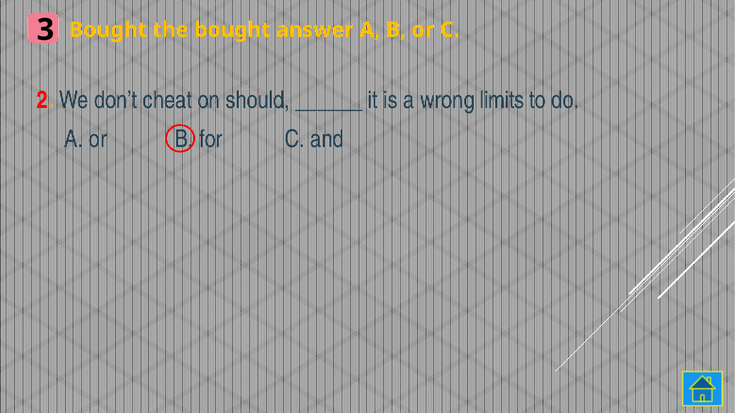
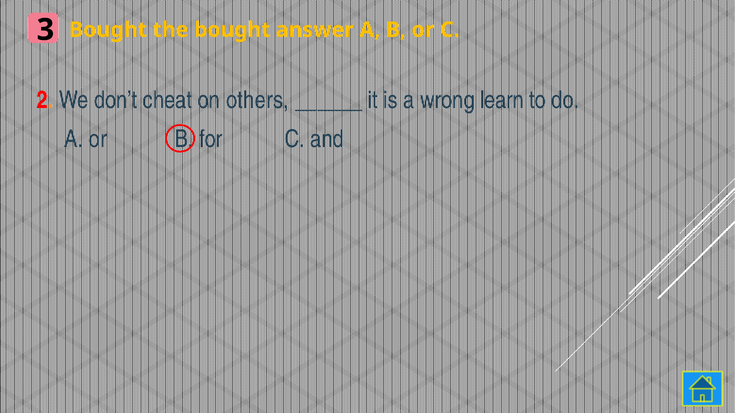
should: should -> others
limits: limits -> learn
